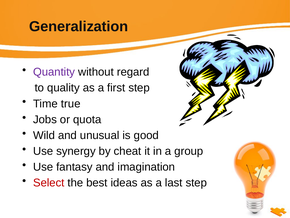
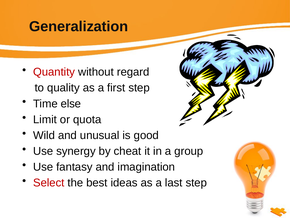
Quantity colour: purple -> red
true: true -> else
Jobs: Jobs -> Limit
